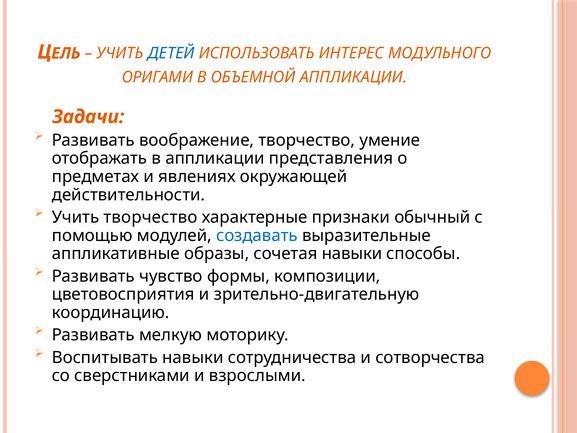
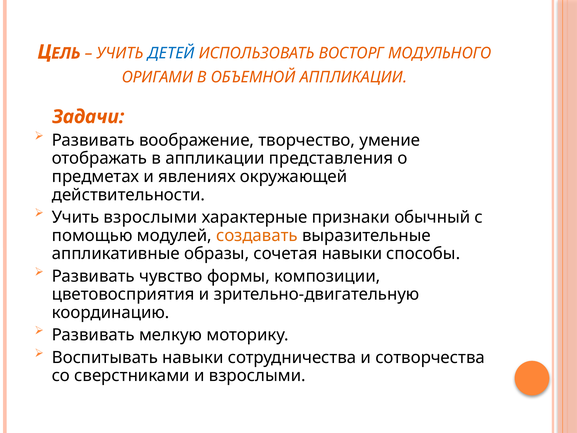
ИНТЕРЕС: ИНТЕРЕС -> ВОСТОРГ
Учить творчество: творчество -> взрослыми
создавать colour: blue -> orange
